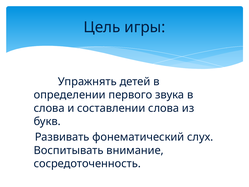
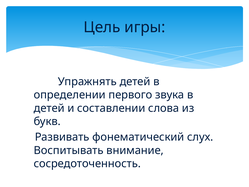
слова at (49, 108): слова -> детей
